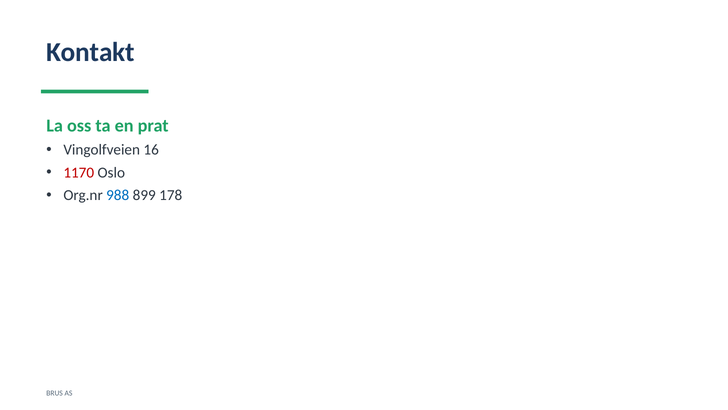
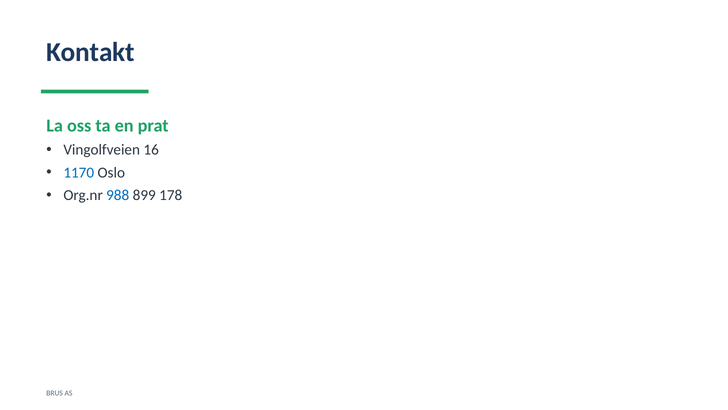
1170 colour: red -> blue
